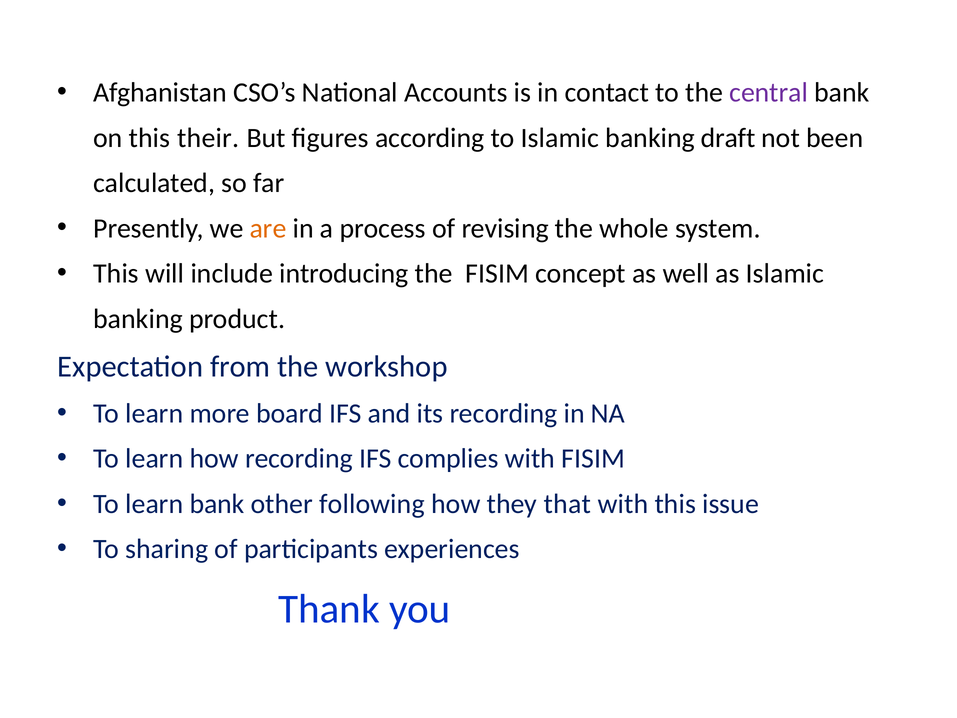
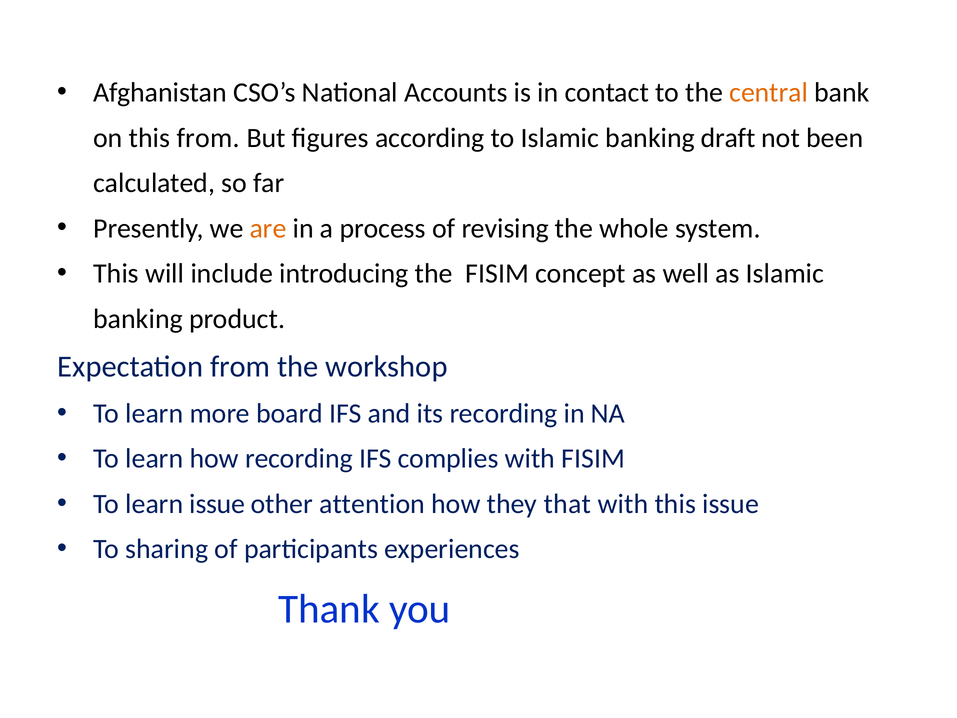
central colour: purple -> orange
this their: their -> from
learn bank: bank -> issue
following: following -> attention
